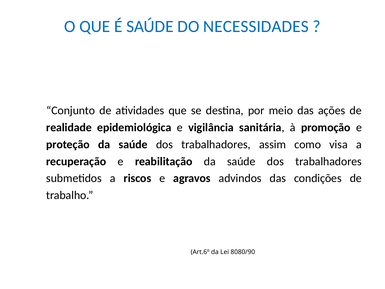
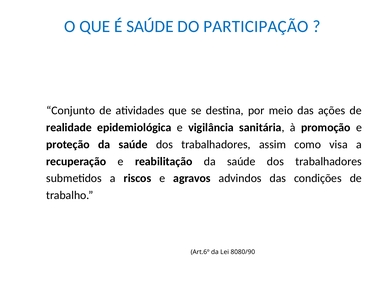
NECESSIDADES: NECESSIDADES -> PARTICIPAÇÃO
